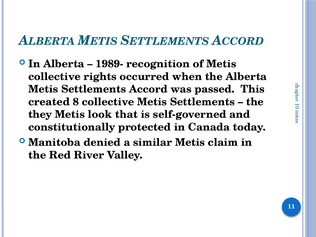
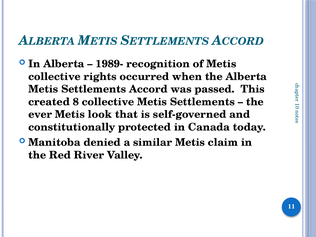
they: they -> ever
